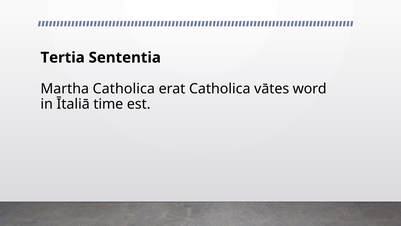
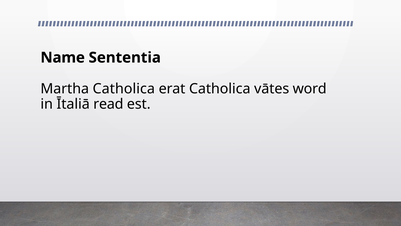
Tertia: Tertia -> Name
time: time -> read
